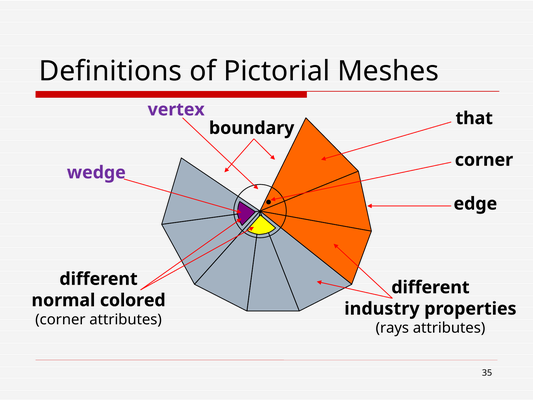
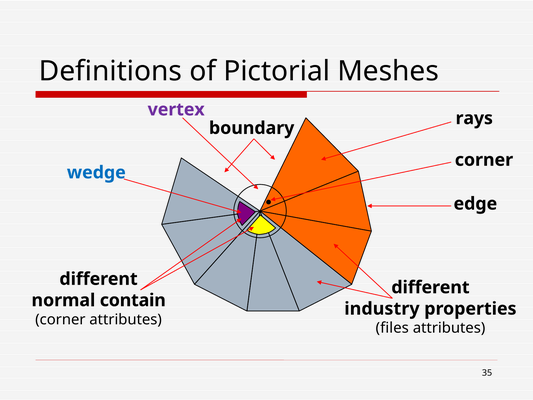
that: that -> rays
wedge colour: purple -> blue
colored: colored -> contain
rays: rays -> files
